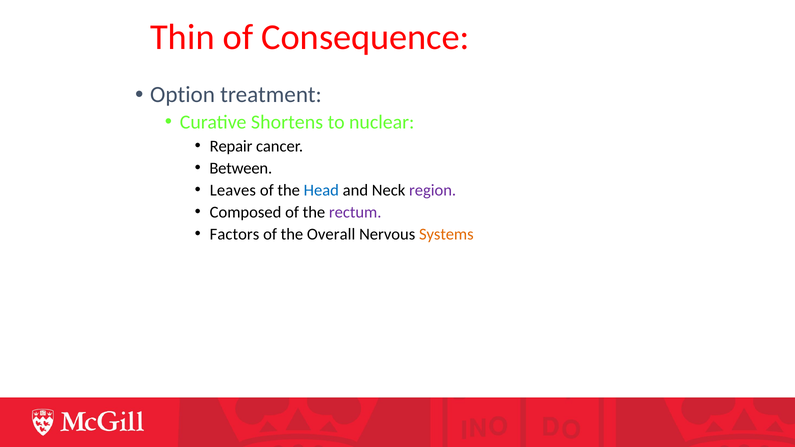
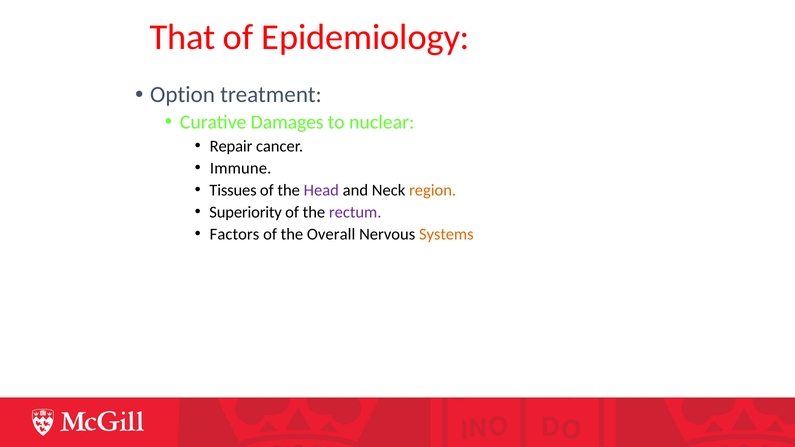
Thin: Thin -> That
Consequence: Consequence -> Epidemiology
Shortens: Shortens -> Damages
Between: Between -> Immune
Leaves: Leaves -> Tissues
Head colour: blue -> purple
region colour: purple -> orange
Composed: Composed -> Superiority
